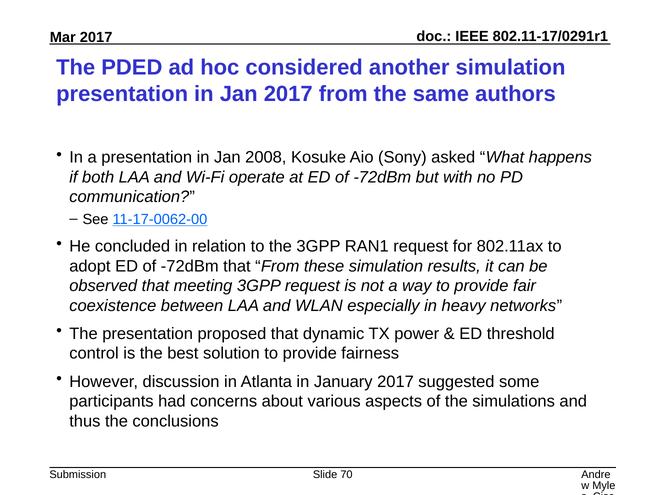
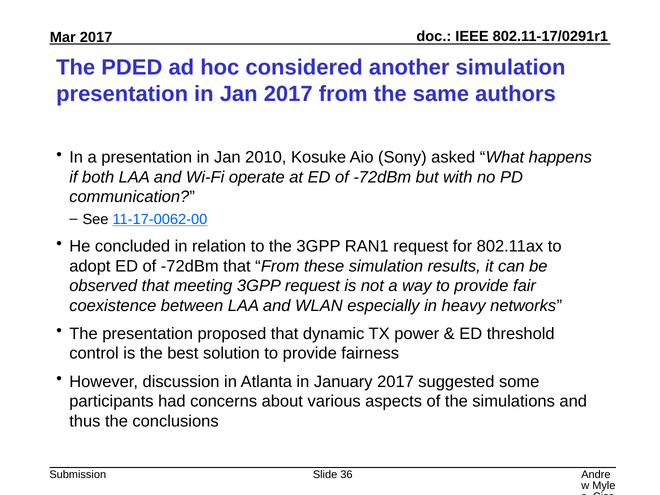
2008: 2008 -> 2010
70: 70 -> 36
